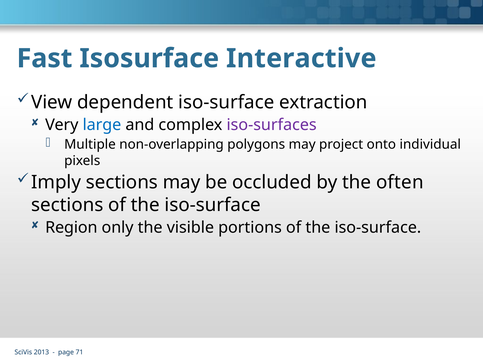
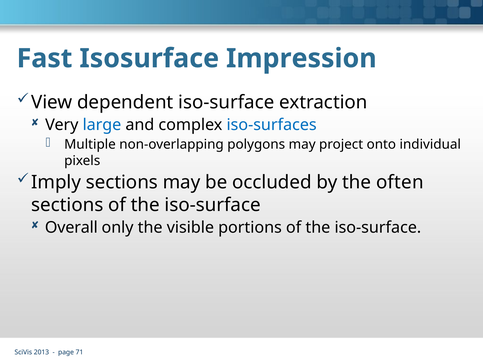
Interactive: Interactive -> Impression
iso-surfaces colour: purple -> blue
Region: Region -> Overall
